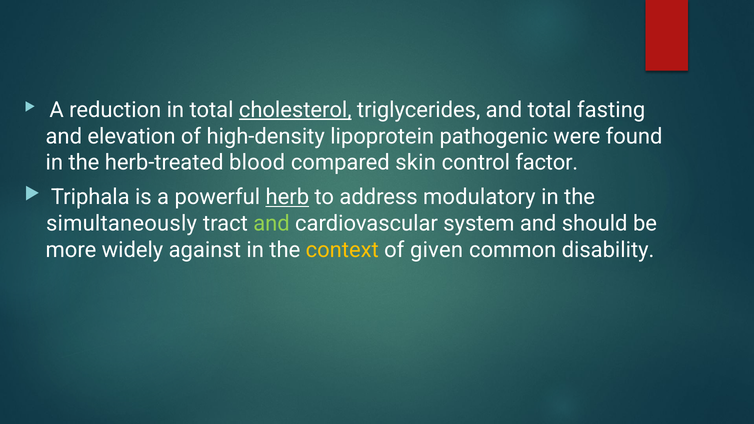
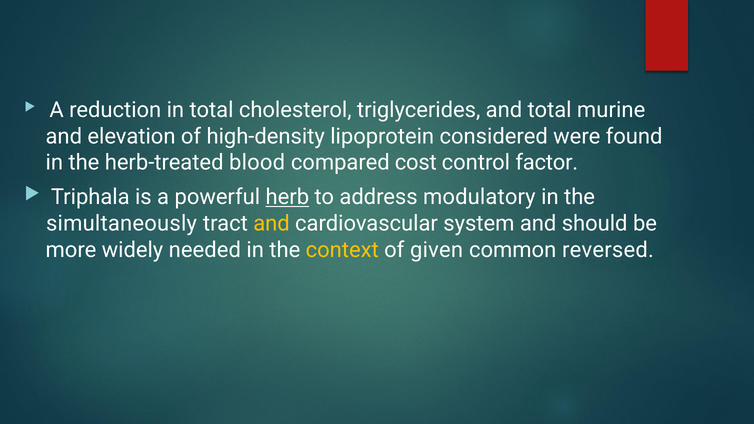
cholesterol underline: present -> none
fasting: fasting -> murine
pathogenic: pathogenic -> considered
skin: skin -> cost
and at (271, 223) colour: light green -> yellow
against: against -> needed
disability: disability -> reversed
